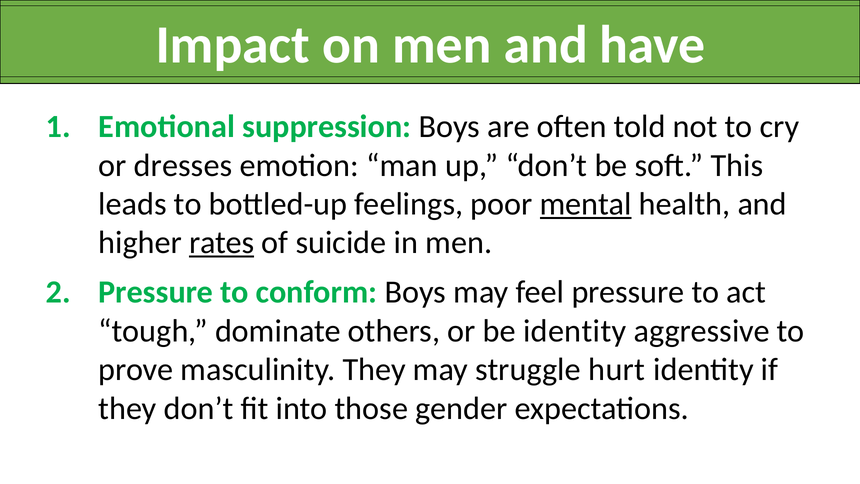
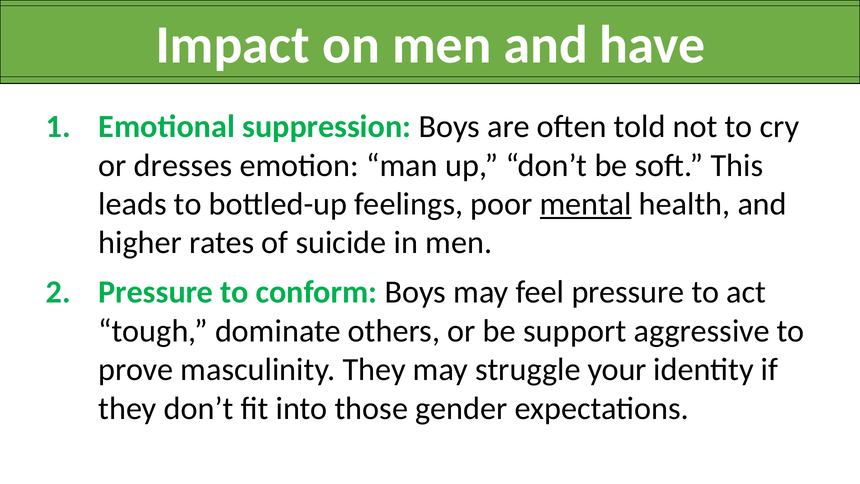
rates underline: present -> none
be identity: identity -> support
hurt: hurt -> your
